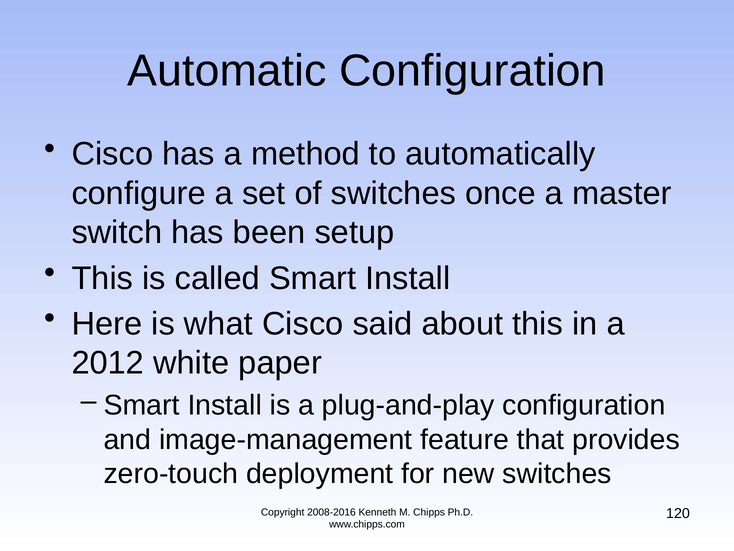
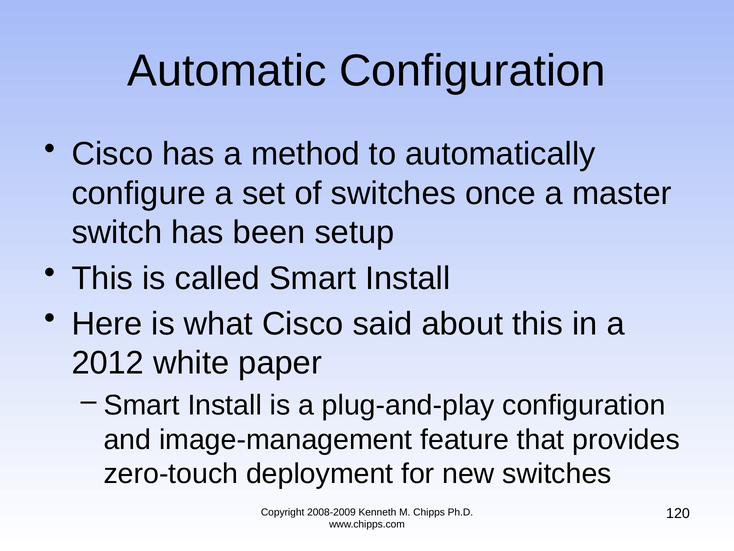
2008-2016: 2008-2016 -> 2008-2009
